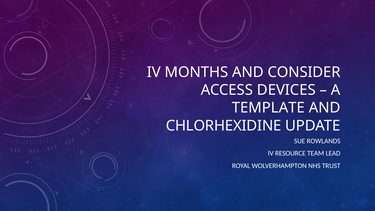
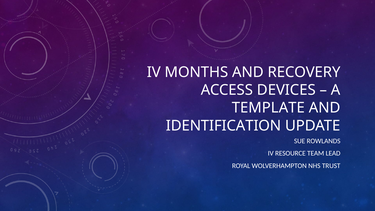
CONSIDER: CONSIDER -> RECOVERY
CHLORHEXIDINE: CHLORHEXIDINE -> IDENTIFICATION
